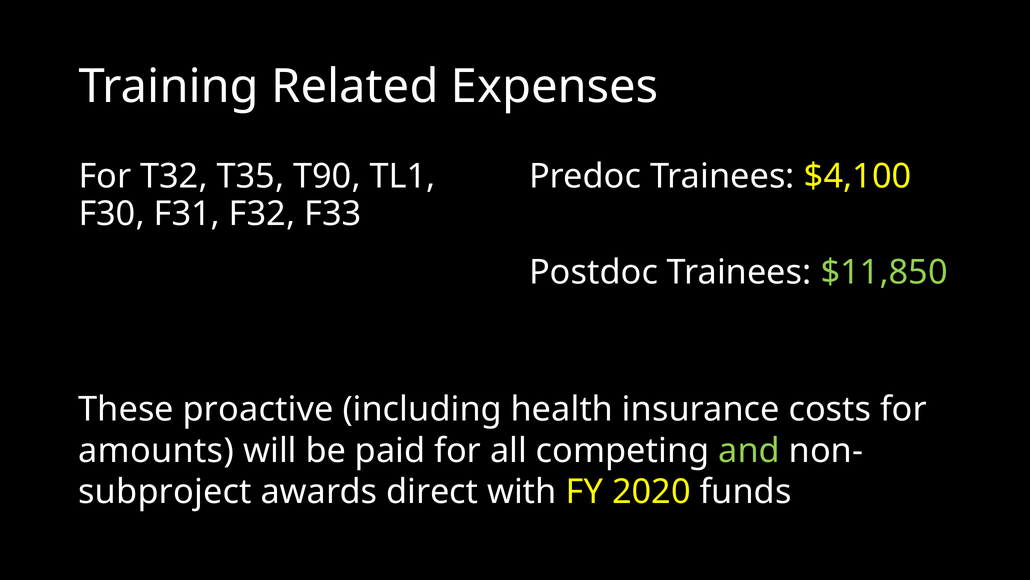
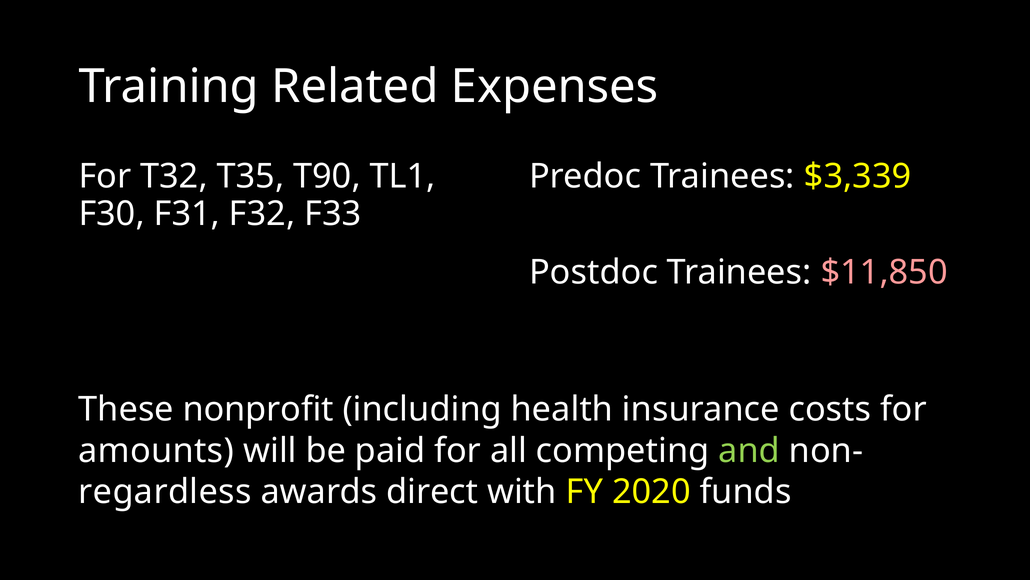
$4,100: $4,100 -> $3,339
$11,850 colour: light green -> pink
proactive: proactive -> nonprofit
subproject: subproject -> regardless
